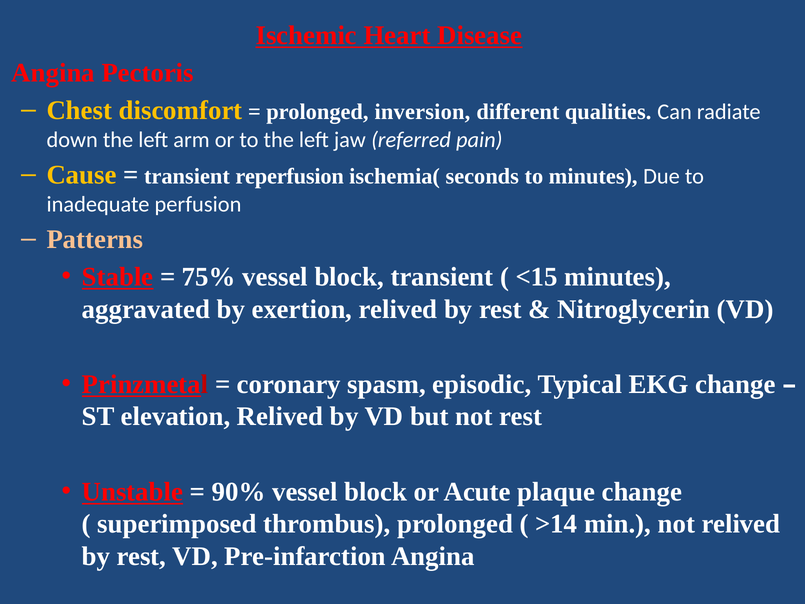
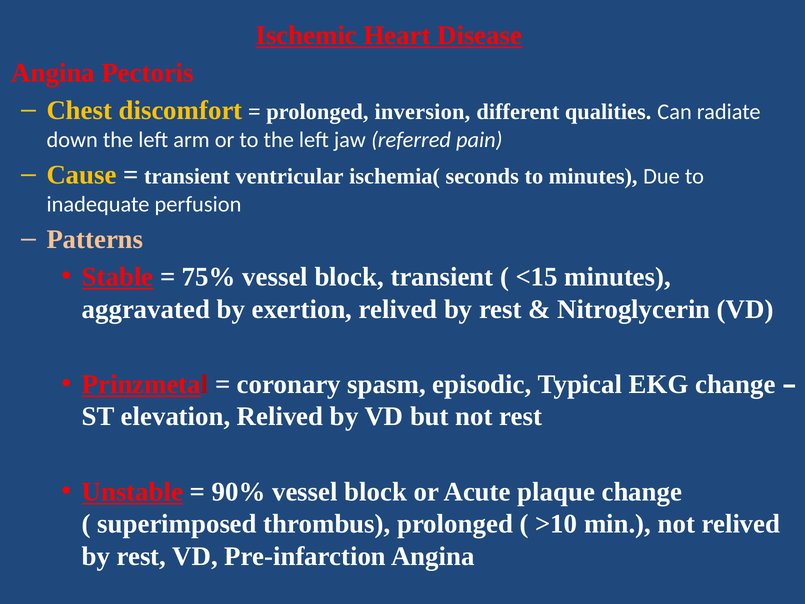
reperfusion: reperfusion -> ventricular
>14: >14 -> >10
